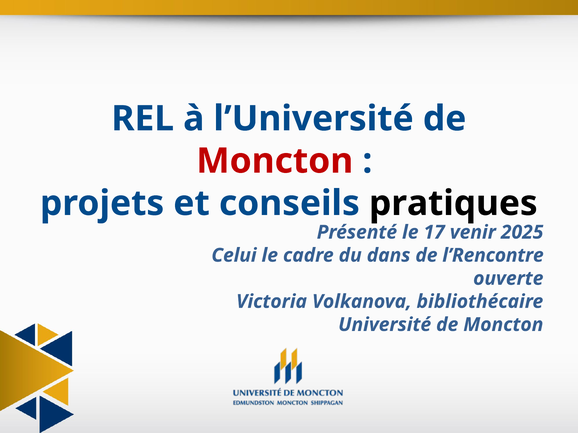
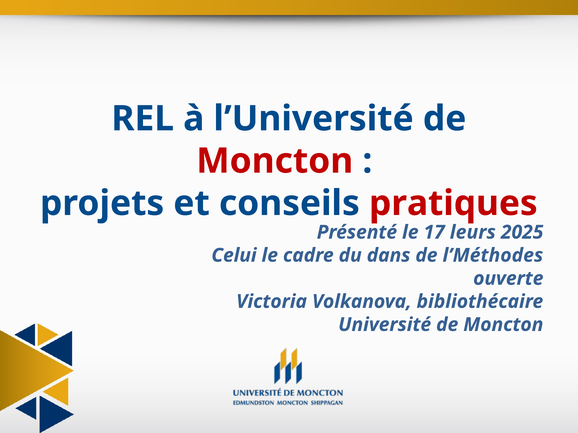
pratiques colour: black -> red
venir: venir -> leurs
l’Rencontre: l’Rencontre -> l’Méthodes
